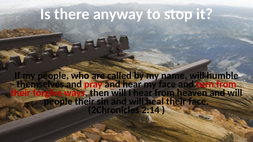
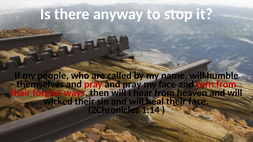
pray and hear: hear -> pray
people at (58, 102): people -> wicked
2:14: 2:14 -> 1:14
